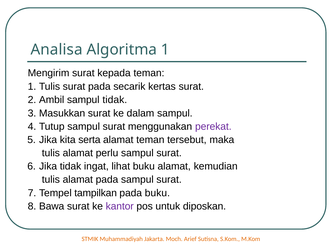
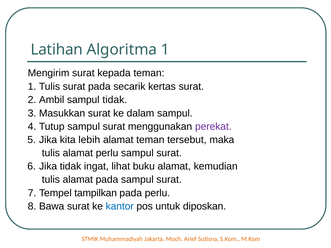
Analisa: Analisa -> Latihan
serta: serta -> lebih
pada buku: buku -> perlu
kantor colour: purple -> blue
